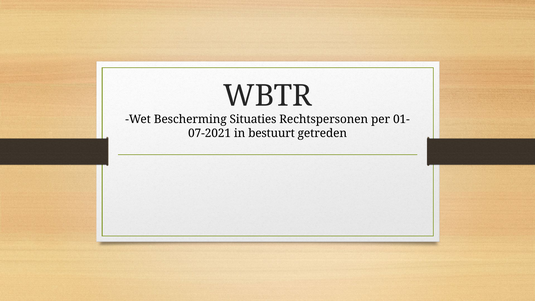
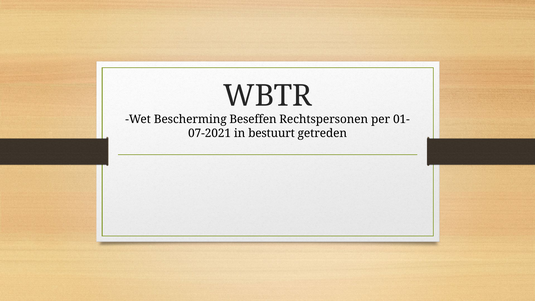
Situaties: Situaties -> Beseffen
